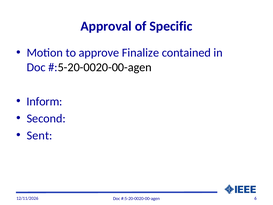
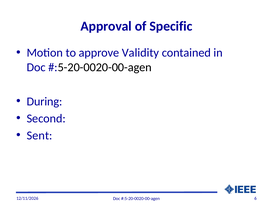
Finalize: Finalize -> Validity
Inform: Inform -> During
